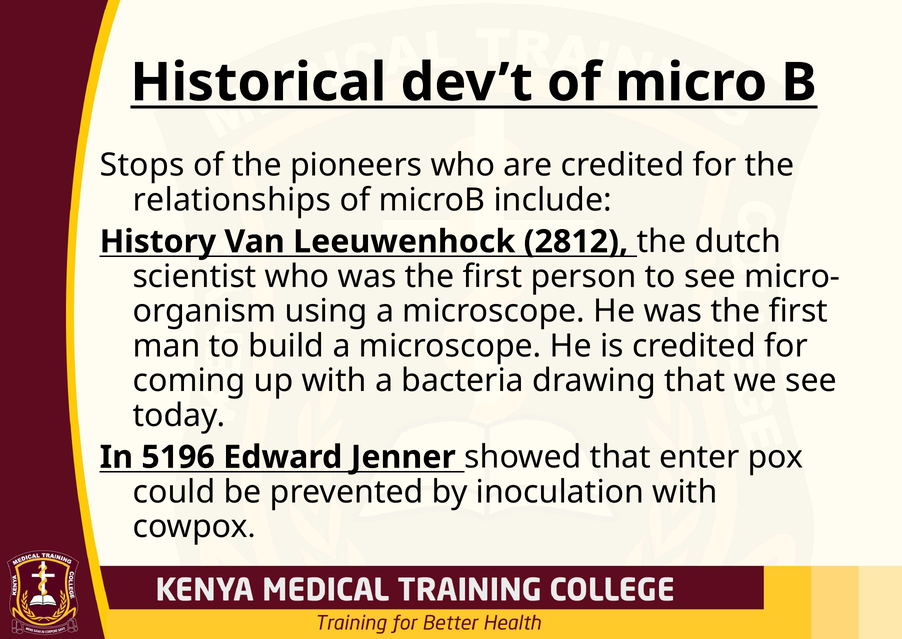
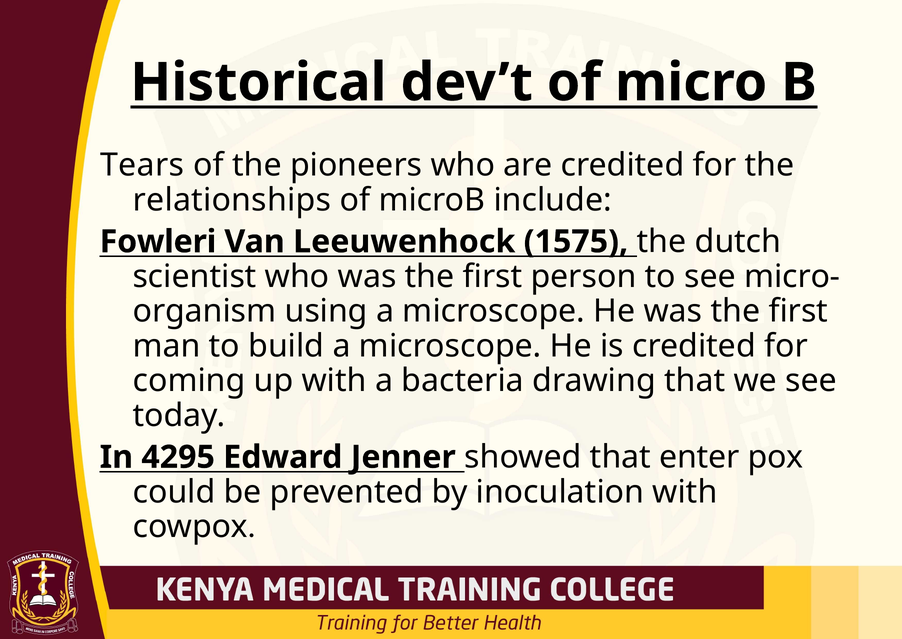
Stops: Stops -> Tears
History: History -> Fowleri
2812: 2812 -> 1575
5196: 5196 -> 4295
